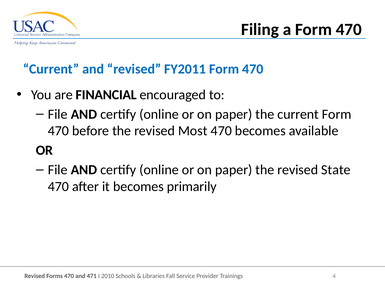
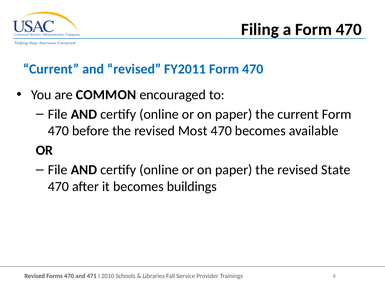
FINANCIAL: FINANCIAL -> COMMON
primarily: primarily -> buildings
